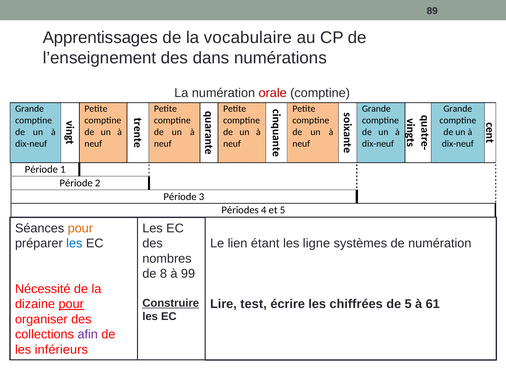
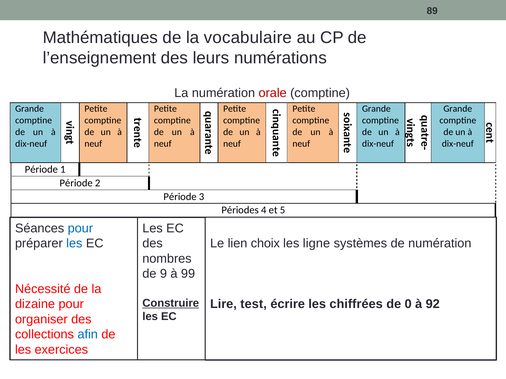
Apprentissages: Apprentissages -> Mathématiques
dans: dans -> leurs
pour at (80, 229) colour: orange -> blue
étant: étant -> choix
8: 8 -> 9
de 5: 5 -> 0
61: 61 -> 92
pour at (71, 304) underline: present -> none
afin colour: purple -> blue
inférieurs: inférieurs -> exercices
